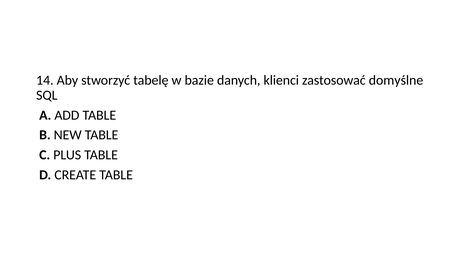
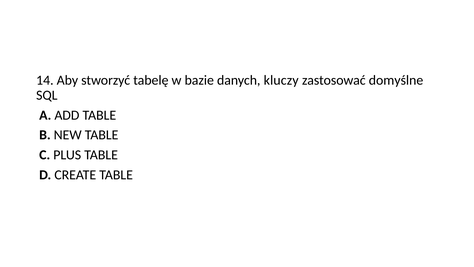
klienci: klienci -> kluczy
